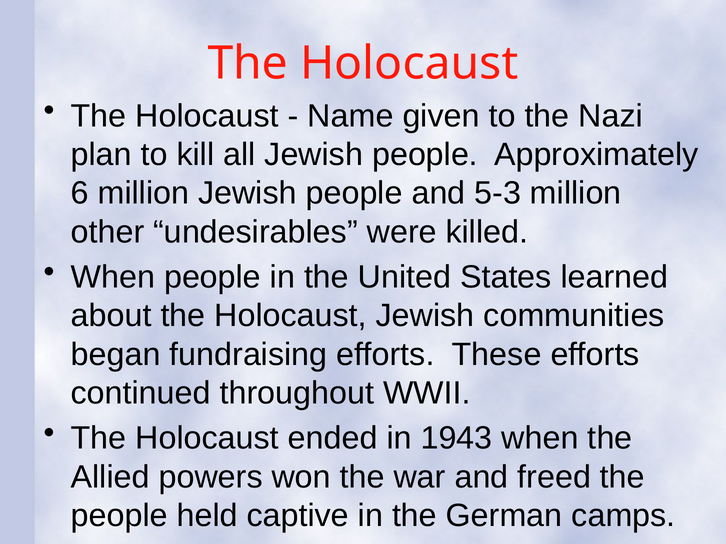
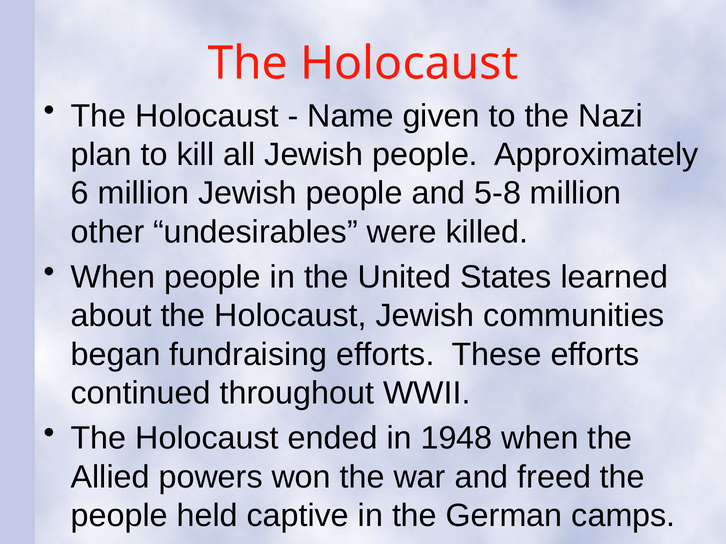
5-3: 5-3 -> 5-8
1943: 1943 -> 1948
